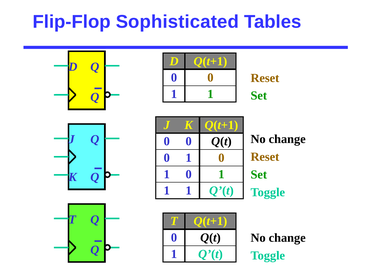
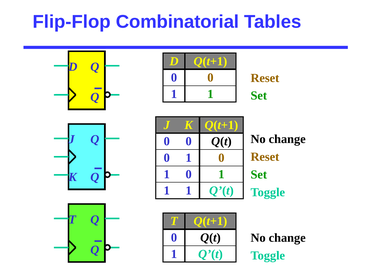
Sophisticated: Sophisticated -> Combinatorial
